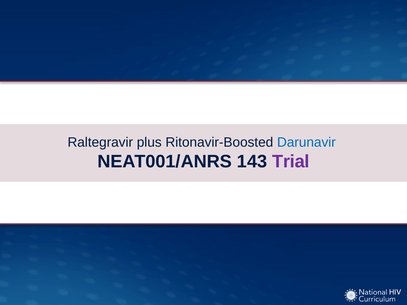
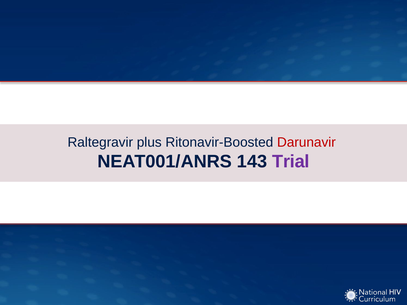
Darunavir colour: blue -> red
